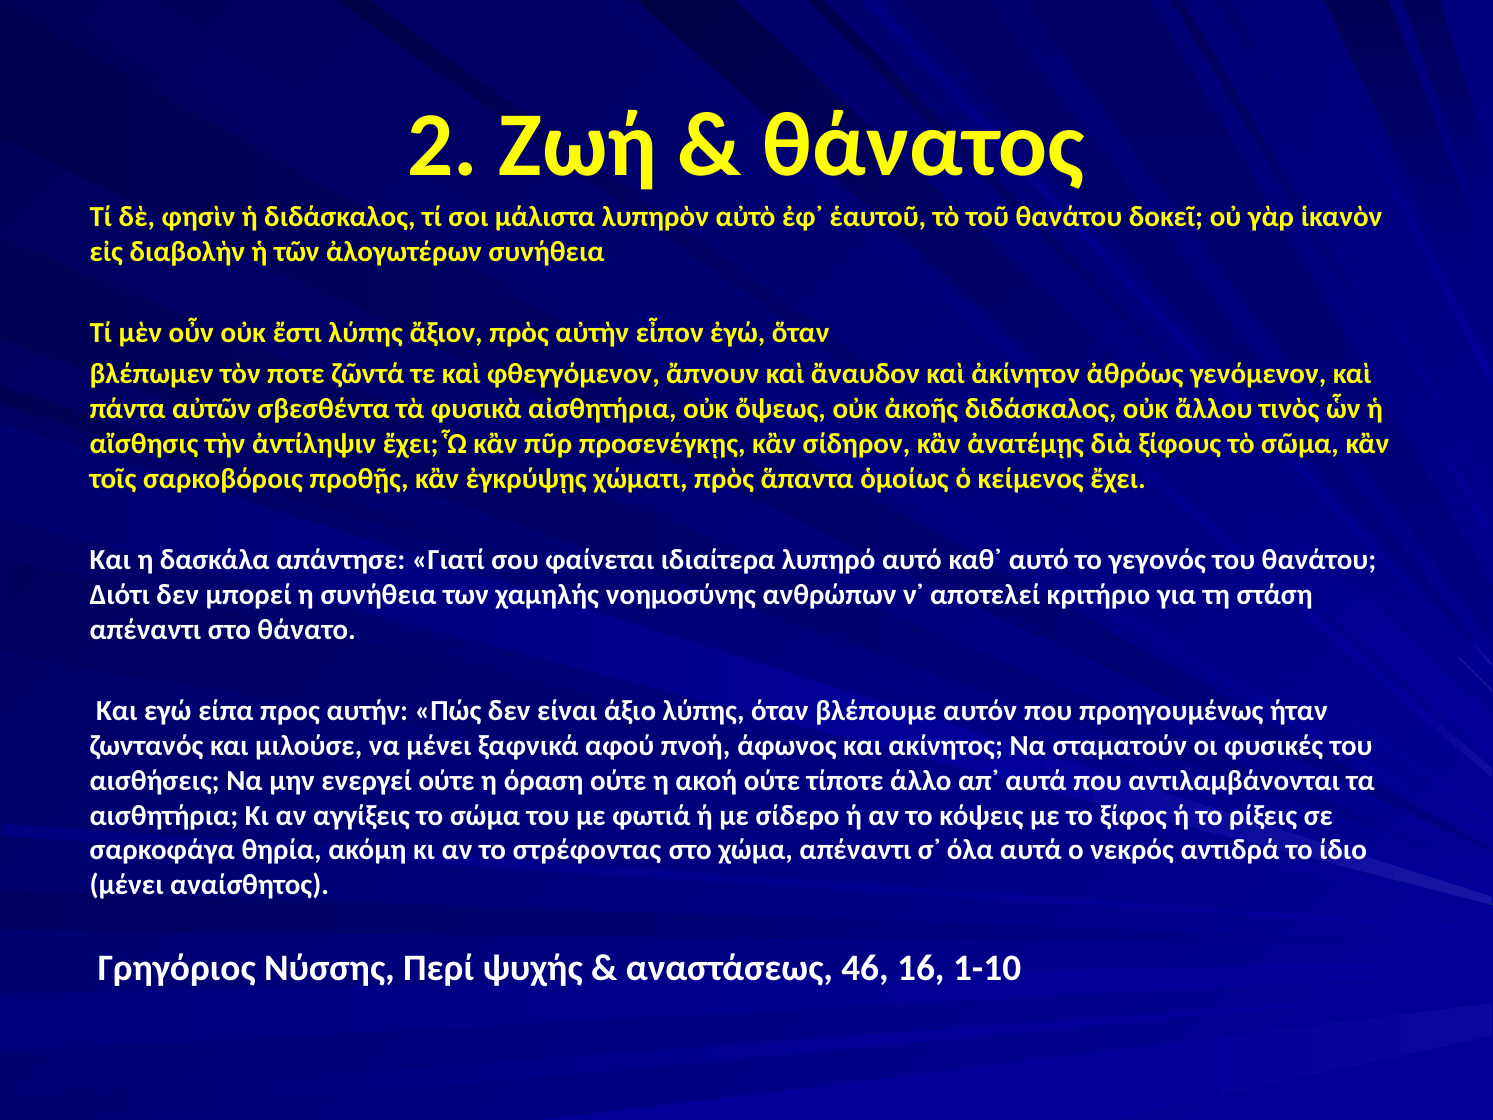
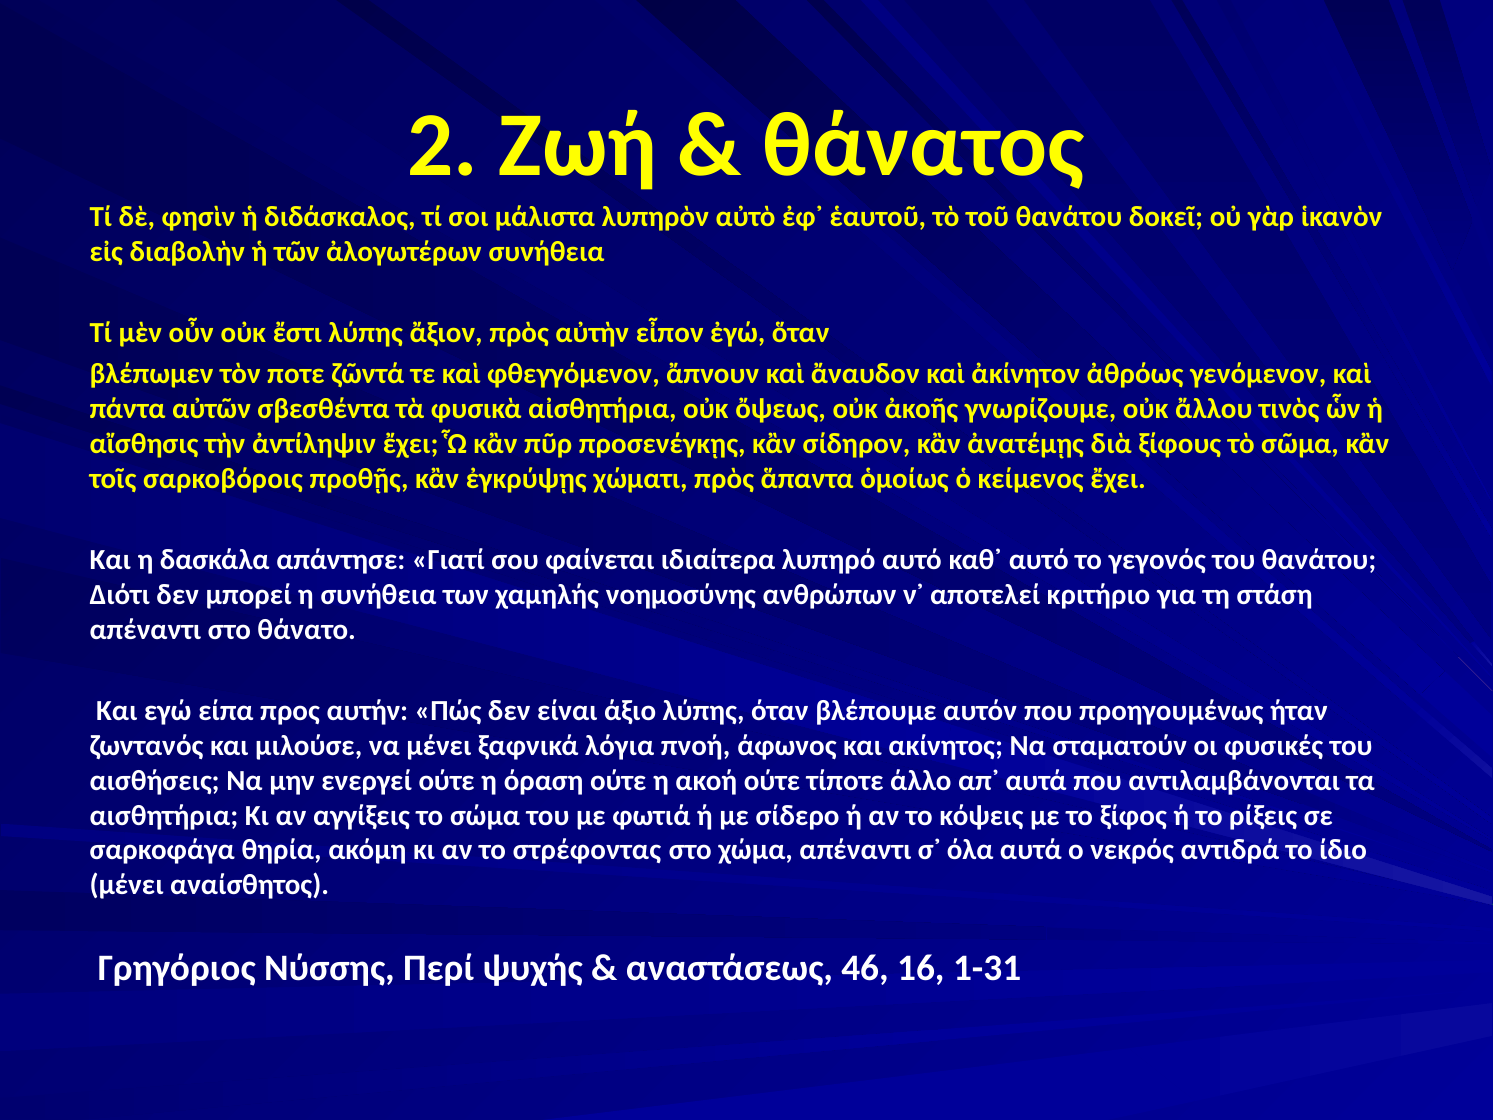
ἀκοῆς διδάσκαλος: διδάσκαλος -> γνωρίζουμε
αφού: αφού -> λόγια
1-10: 1-10 -> 1-31
